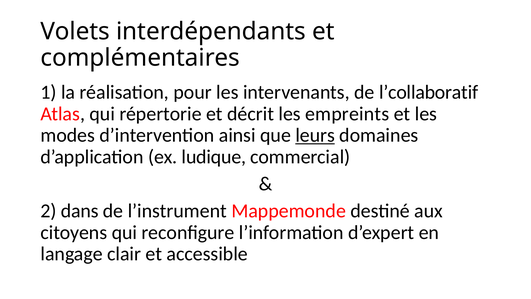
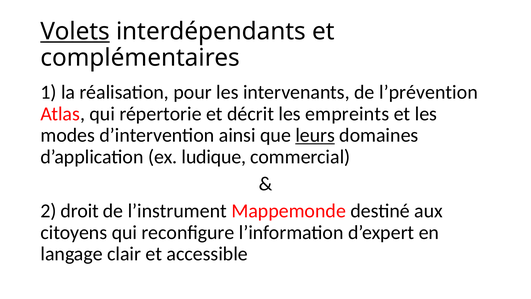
Volets underline: none -> present
l’collaboratif: l’collaboratif -> l’prévention
dans: dans -> droit
